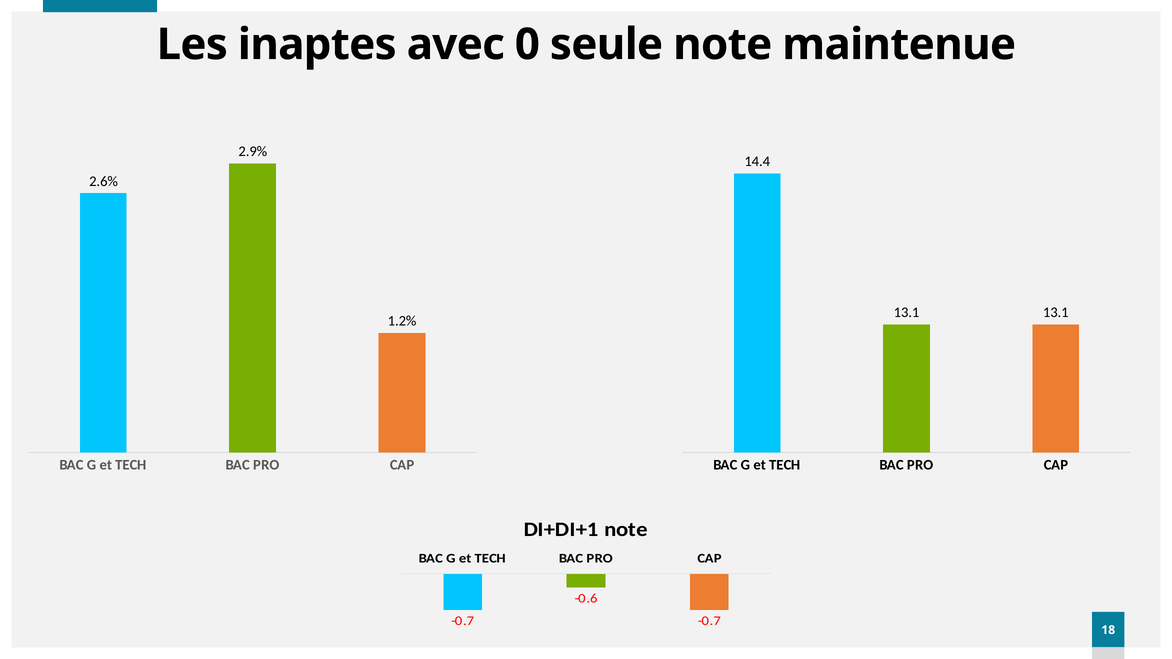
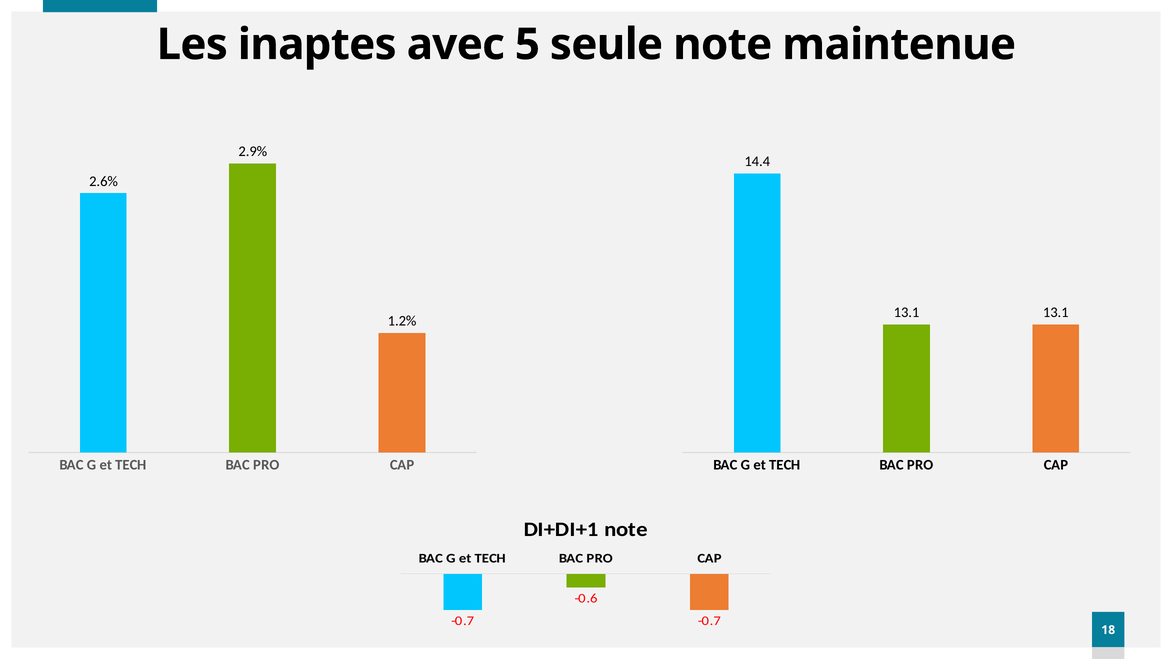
0: 0 -> 5
